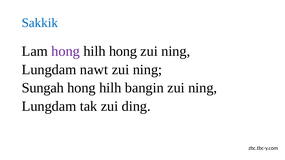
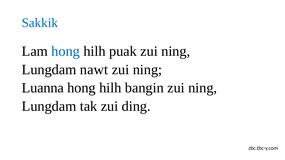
hong at (66, 51) colour: purple -> blue
hilh hong: hong -> puak
Sungah: Sungah -> Luanna
